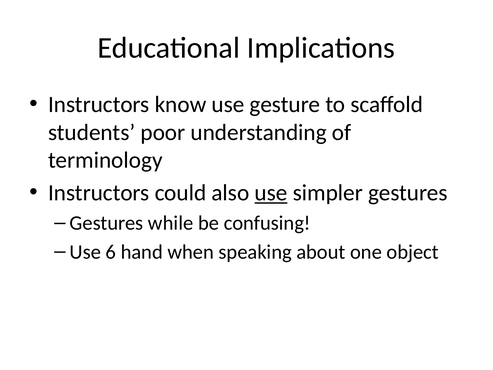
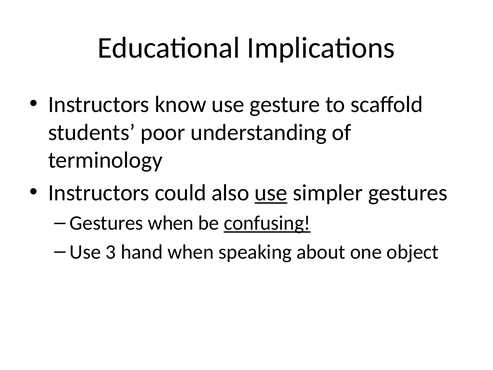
Gestures while: while -> when
confusing underline: none -> present
6: 6 -> 3
